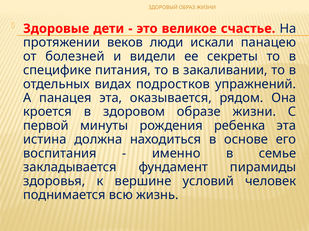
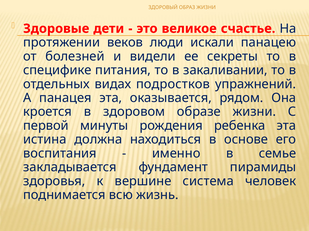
условий: условий -> система
